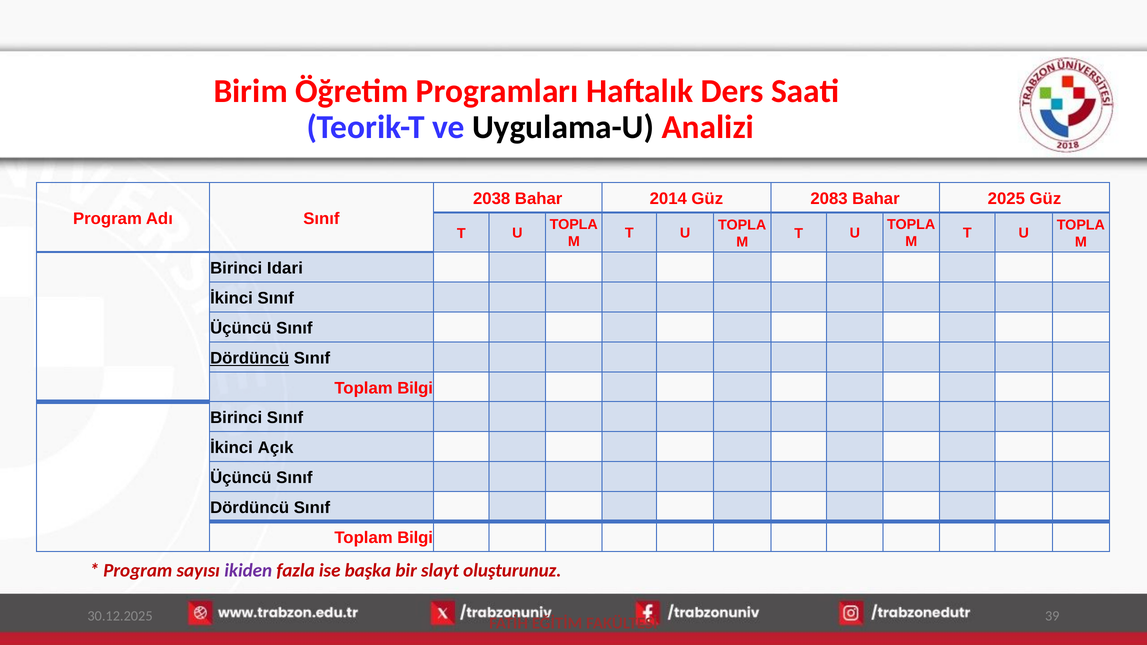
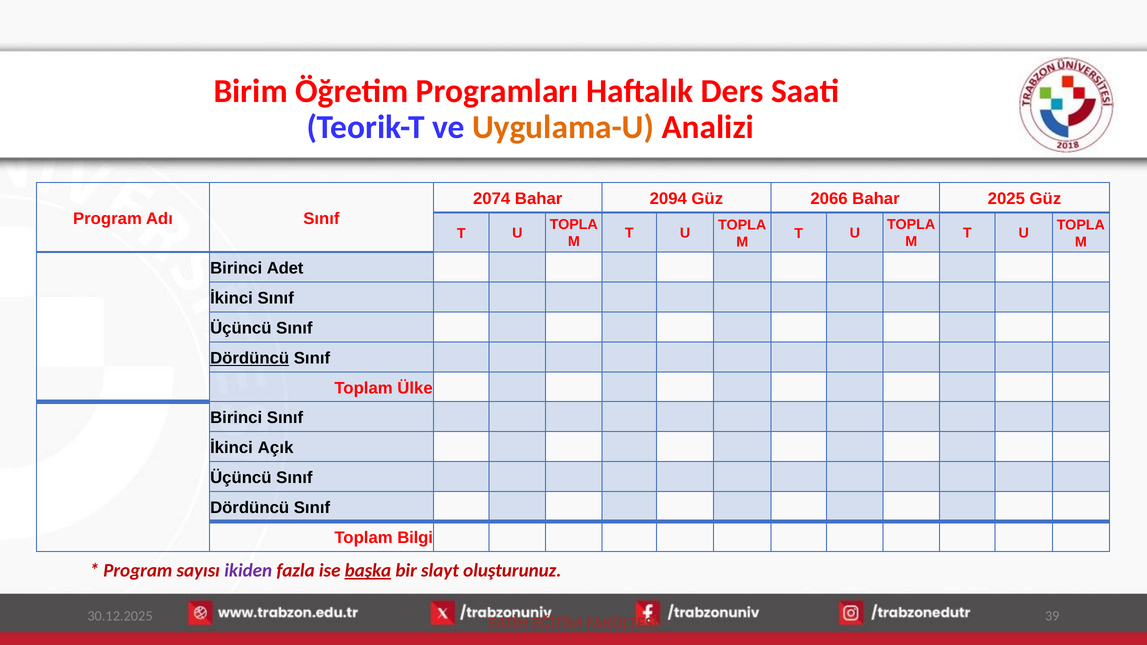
Uygulama-U colour: black -> orange
2038: 2038 -> 2074
2014: 2014 -> 2094
2083: 2083 -> 2066
Idari: Idari -> Adet
Bilgi at (415, 388): Bilgi -> Ülke
başka underline: none -> present
